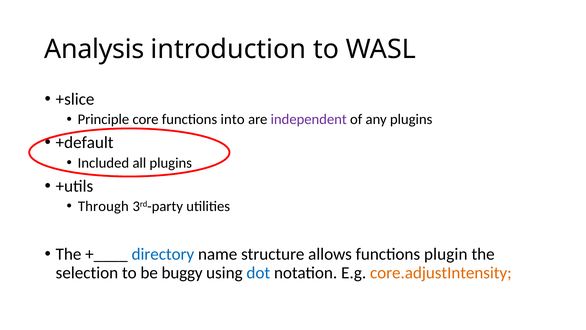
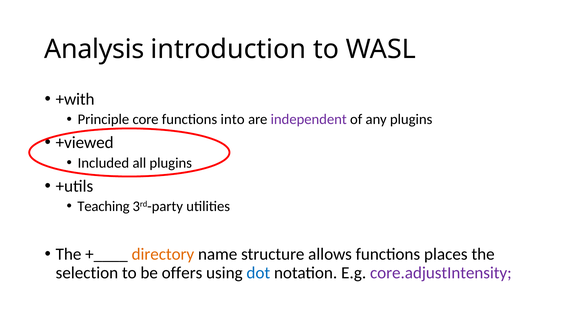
+slice: +slice -> +with
+default: +default -> +viewed
Through: Through -> Teaching
directory colour: blue -> orange
plugin: plugin -> places
buggy: buggy -> offers
core.adjustIntensity colour: orange -> purple
